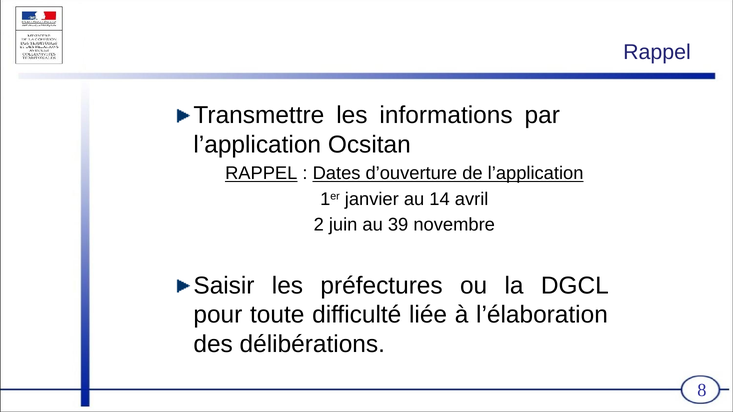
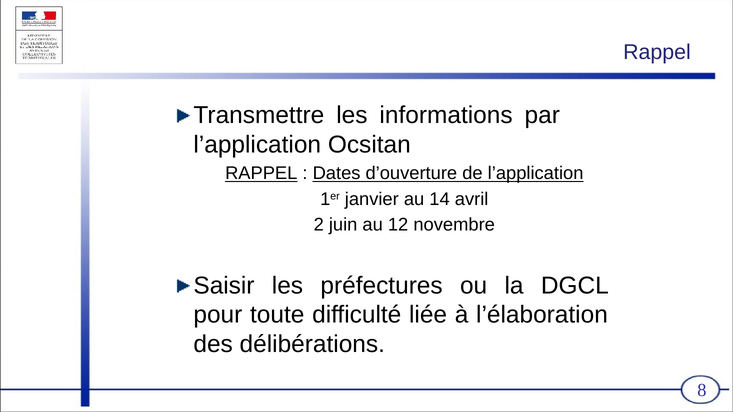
39: 39 -> 12
